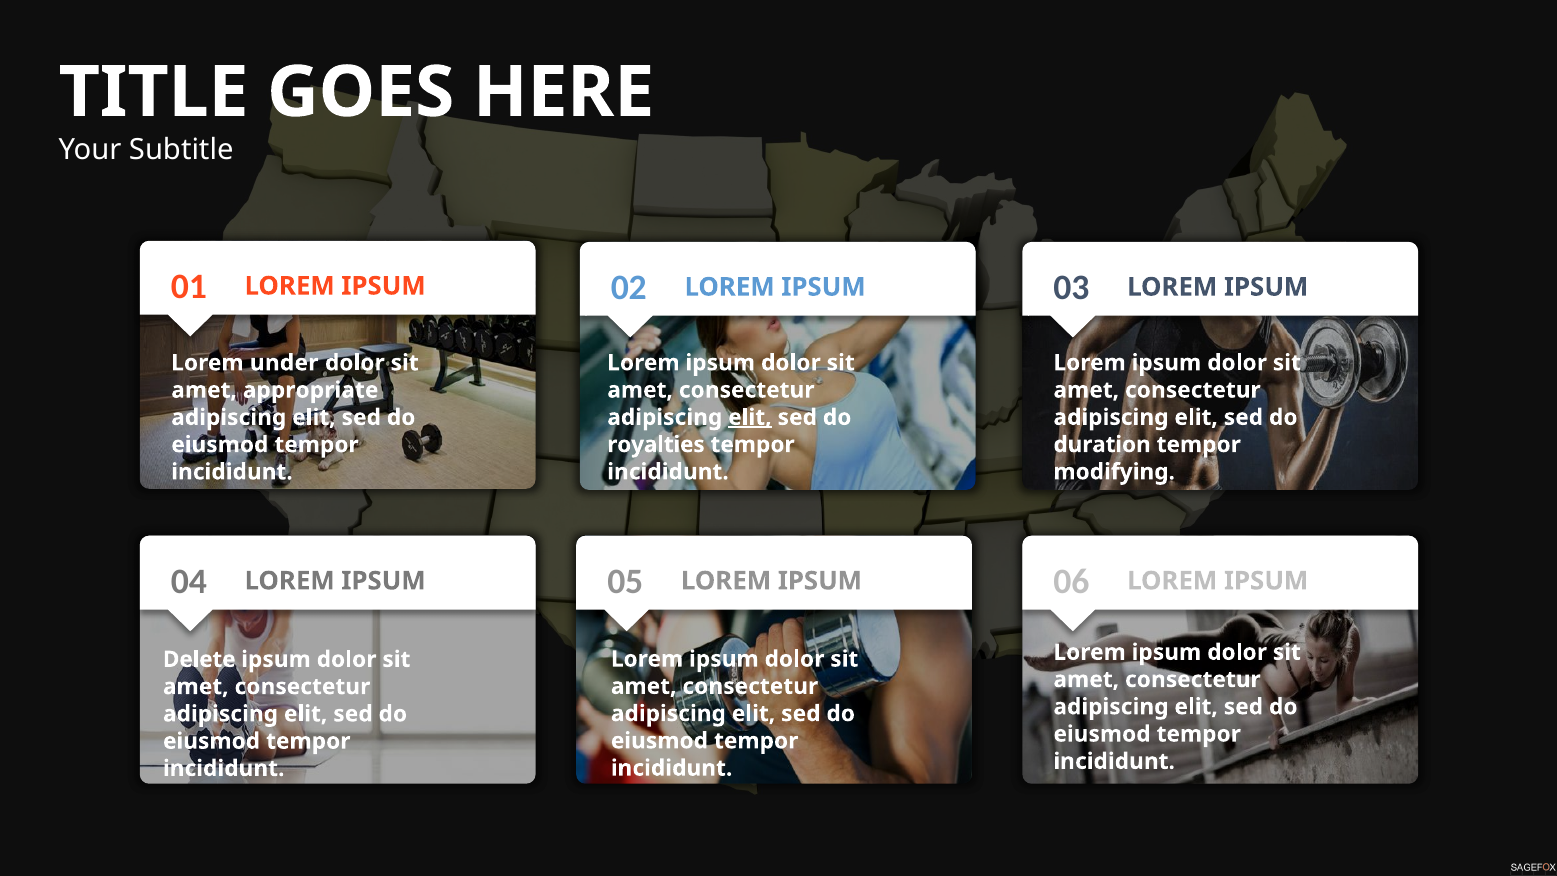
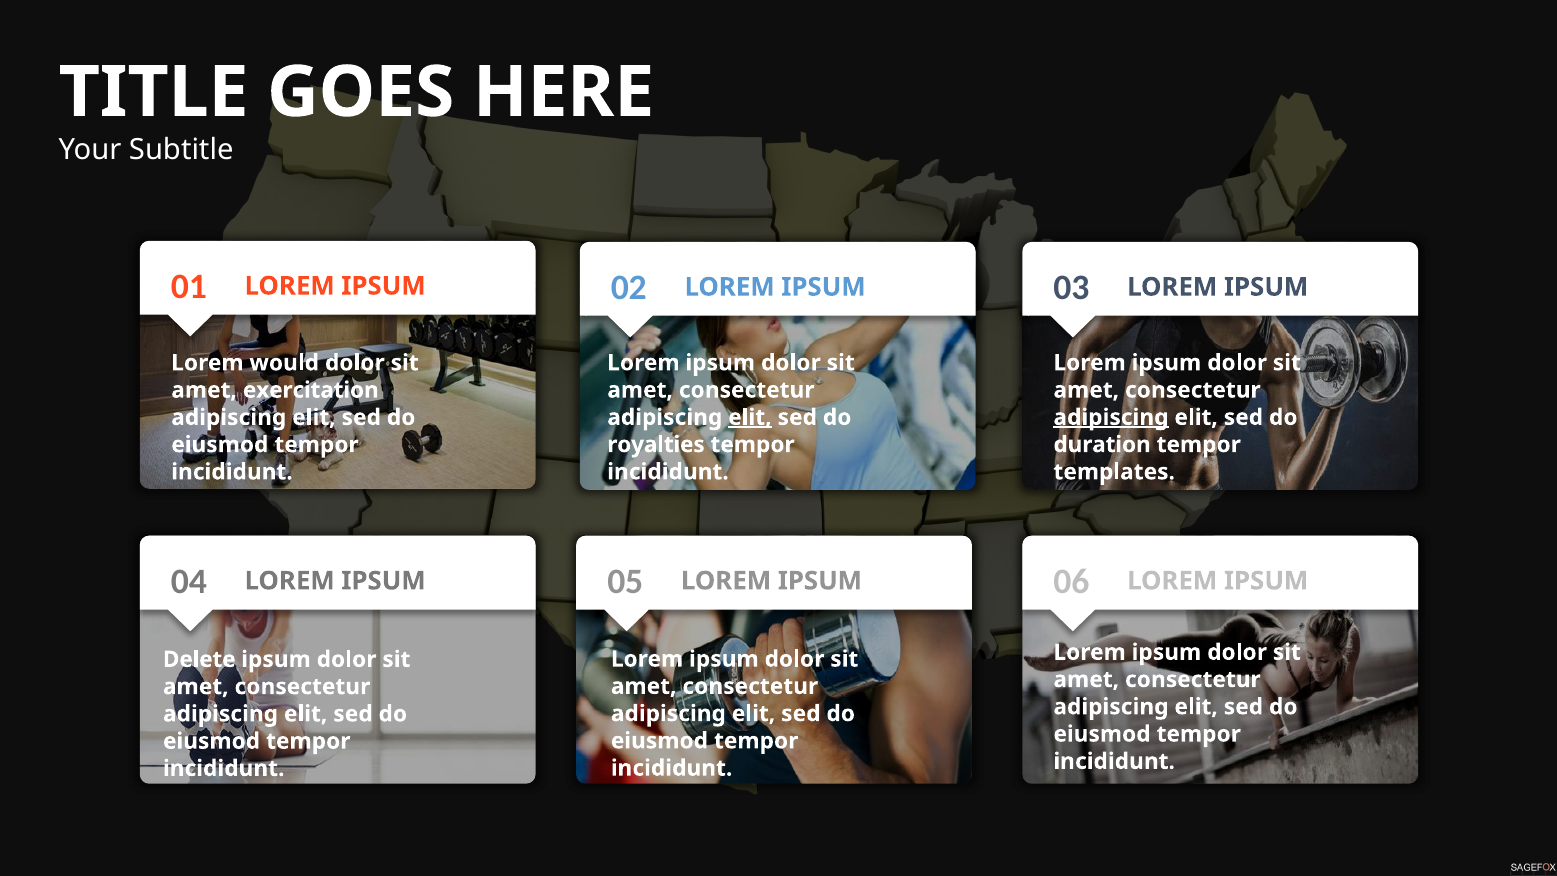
under: under -> would
appropriate: appropriate -> exercitation
adipiscing at (1111, 417) underline: none -> present
modifying: modifying -> templates
